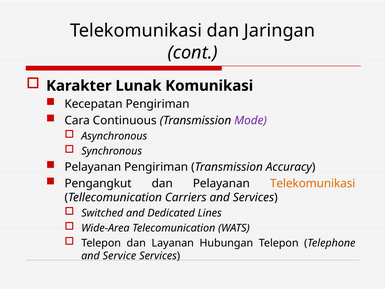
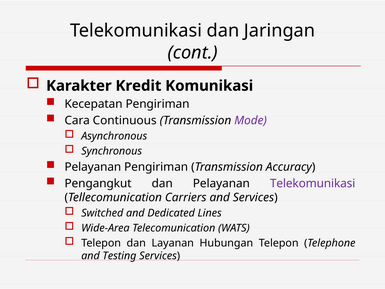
Lunak: Lunak -> Kredit
Telekomunikasi at (313, 183) colour: orange -> purple
Service: Service -> Testing
